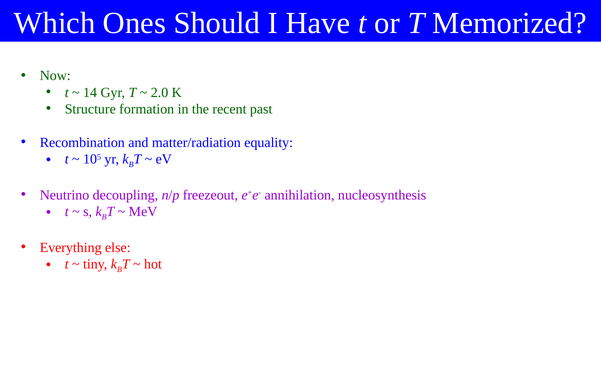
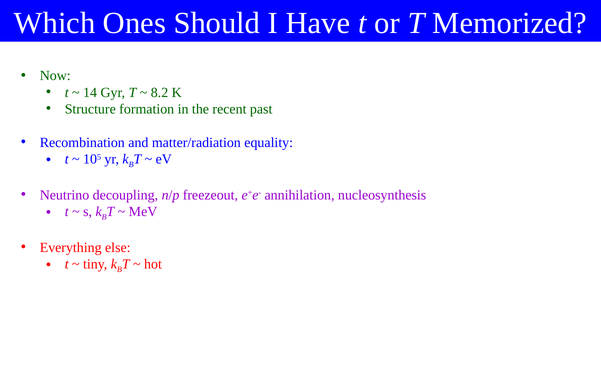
2.0: 2.0 -> 8.2
